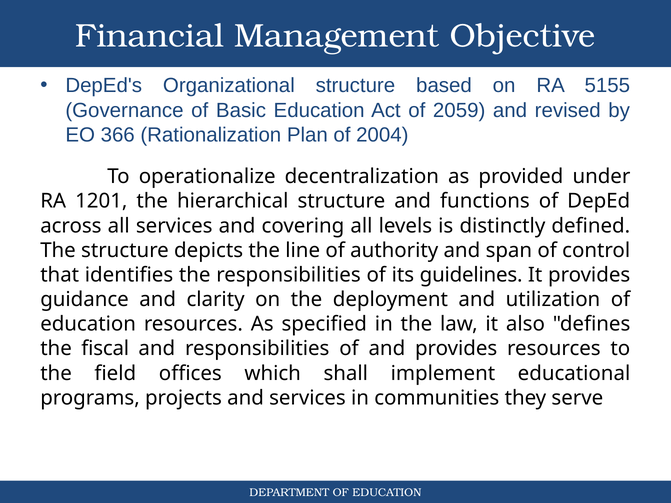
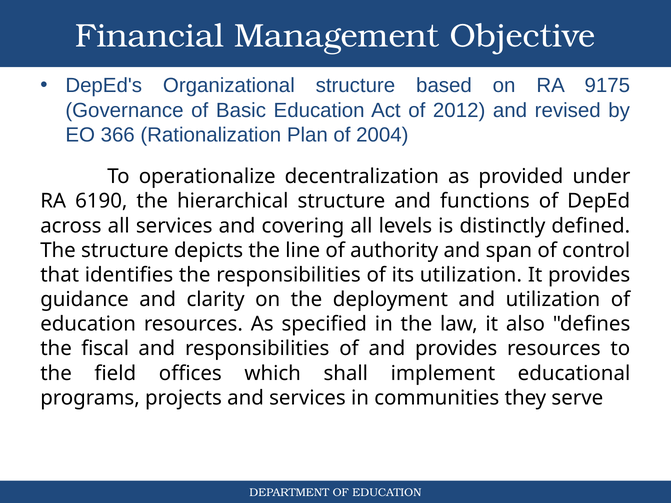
5155: 5155 -> 9175
2059: 2059 -> 2012
1201: 1201 -> 6190
its guidelines: guidelines -> utilization
